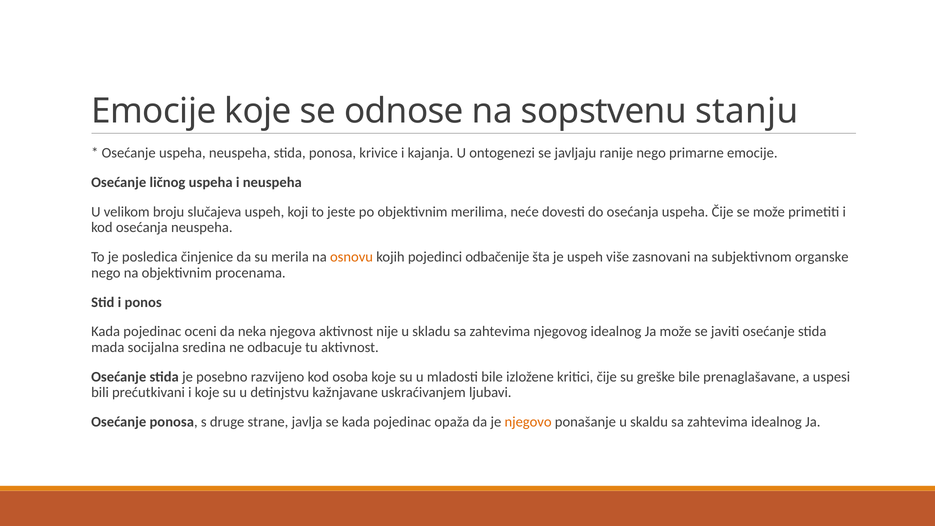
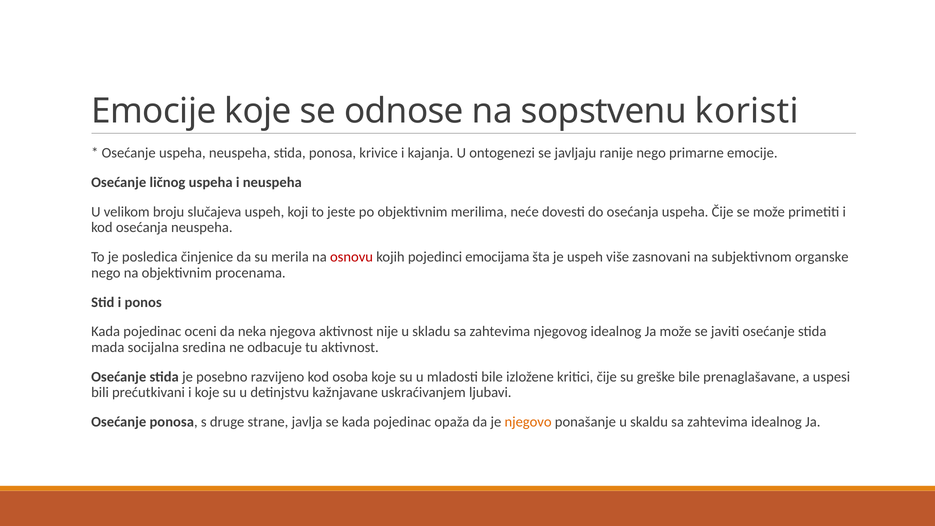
stanju: stanju -> koristi
osnovu colour: orange -> red
odbačenije: odbačenije -> emocijama
